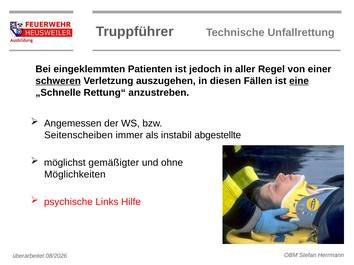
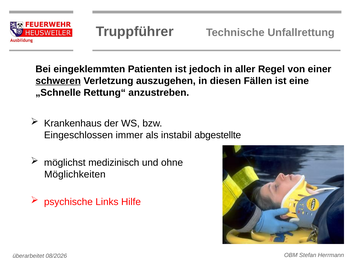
eine underline: present -> none
Angemessen: Angemessen -> Krankenhaus
Seitenscheiben: Seitenscheiben -> Eingeschlossen
gemäßigter: gemäßigter -> medizinisch
